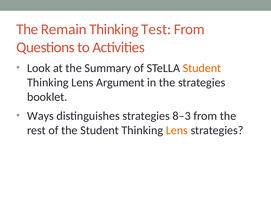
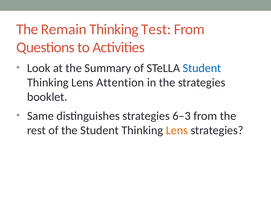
Student at (202, 68) colour: orange -> blue
Argument: Argument -> Attention
Ways: Ways -> Same
8–3: 8–3 -> 6–3
